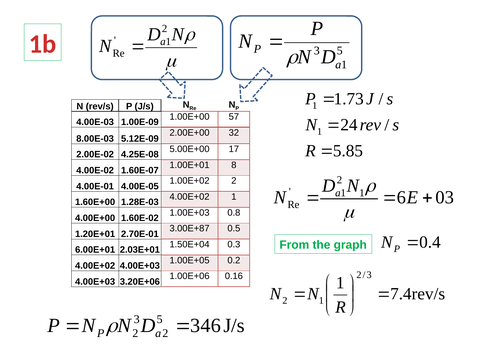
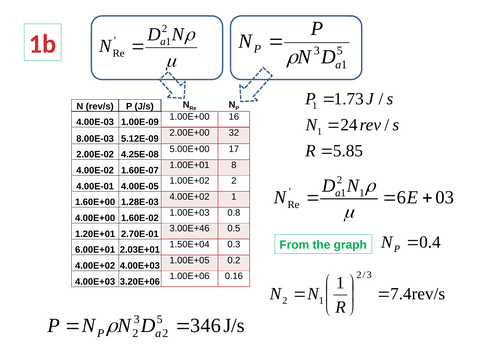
57: 57 -> 16
3.00E+87: 3.00E+87 -> 3.00E+46
